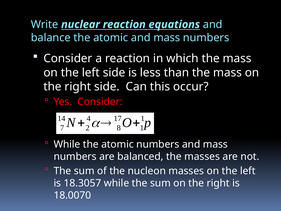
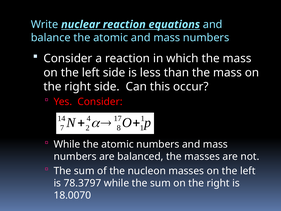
18.3057: 18.3057 -> 78.3797
